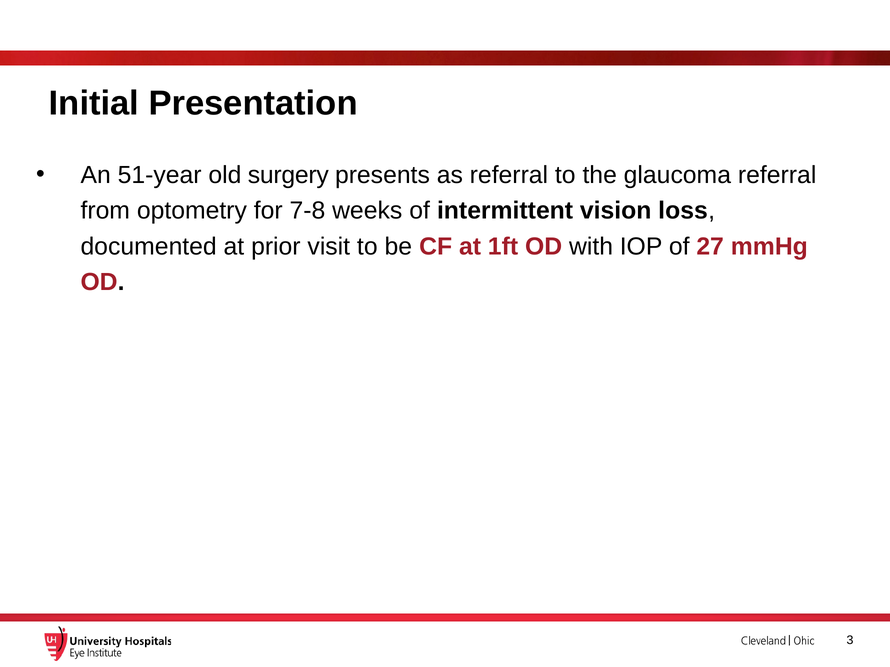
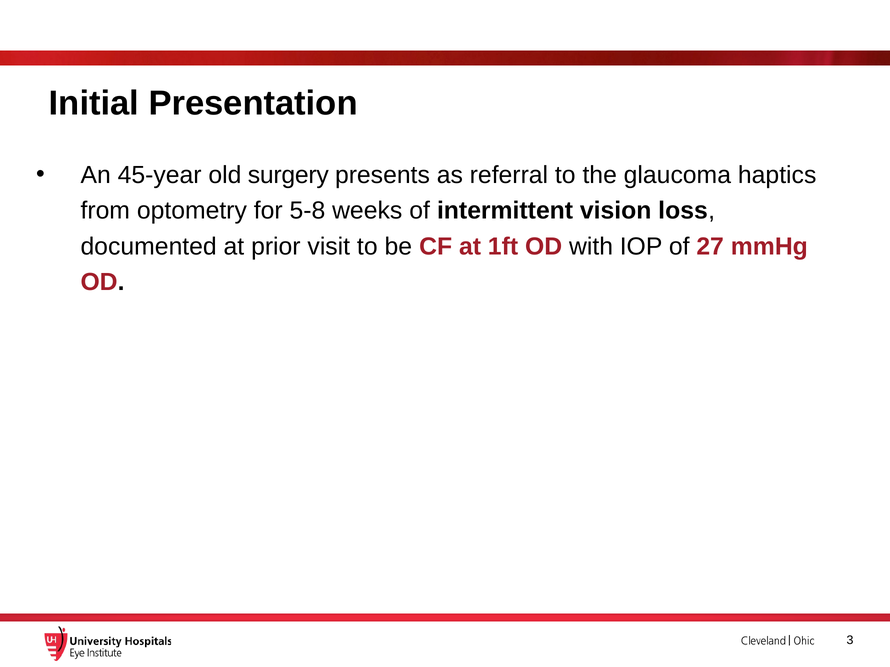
51-year: 51-year -> 45-year
glaucoma referral: referral -> haptics
7-8: 7-8 -> 5-8
